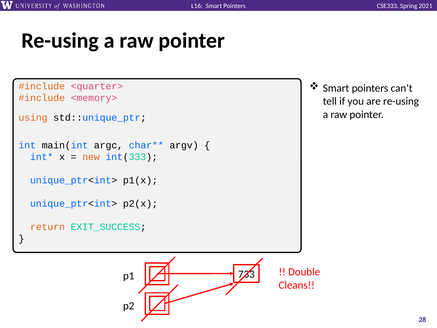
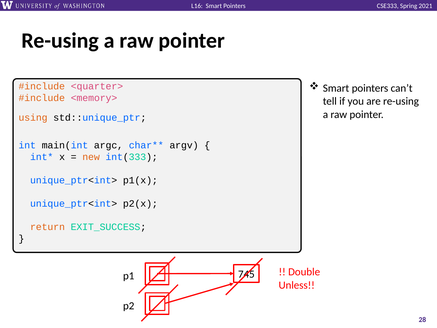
733: 733 -> 745
Cleans: Cleans -> Unless
